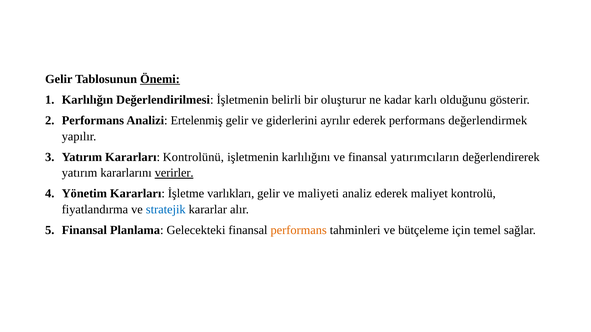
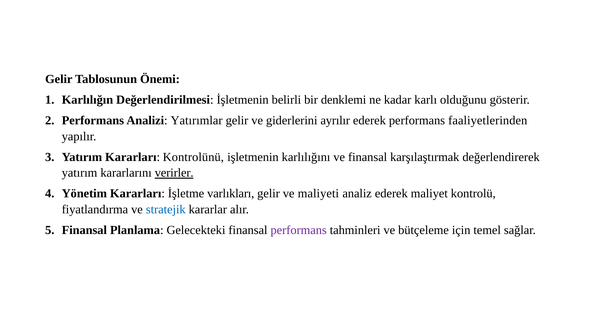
Önemi underline: present -> none
oluşturur: oluşturur -> denklemi
Ertelenmiş: Ertelenmiş -> Yatırımlar
değerlendirmek: değerlendirmek -> faaliyetlerinden
yatırımcıların: yatırımcıların -> karşılaştırmak
performans at (299, 230) colour: orange -> purple
